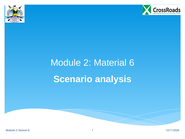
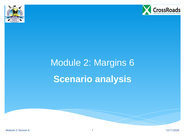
Material: Material -> Margins
